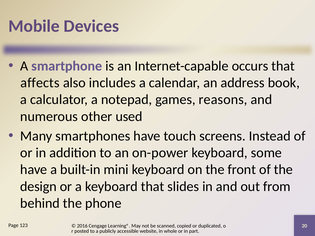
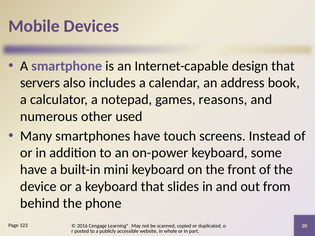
occurs: occurs -> design
affects: affects -> servers
design: design -> device
